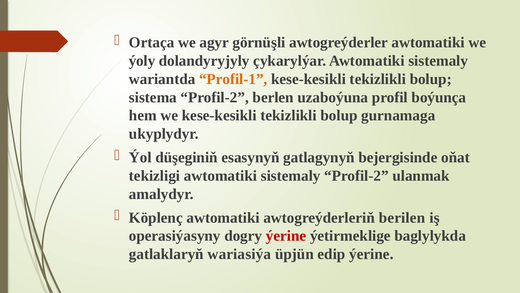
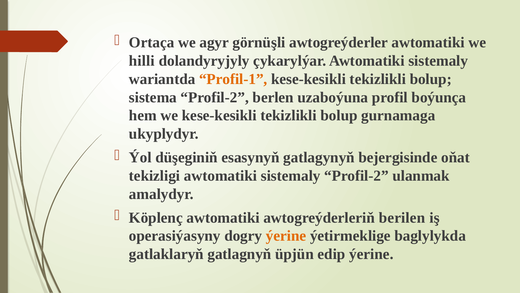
ýoly: ýoly -> hilli
ýerine at (286, 236) colour: red -> orange
wariasiýa: wariasiýa -> gatlagnyň
